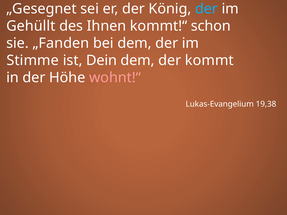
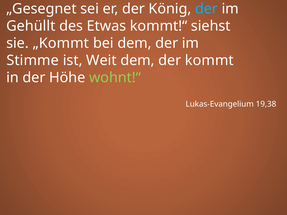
Ihnen: Ihnen -> Etwas
schon: schon -> siehst
„Fanden: „Fanden -> „Kommt
Dein: Dein -> Weit
wohnt!“ colour: pink -> light green
